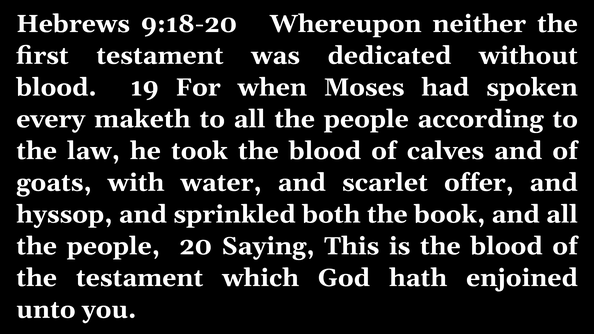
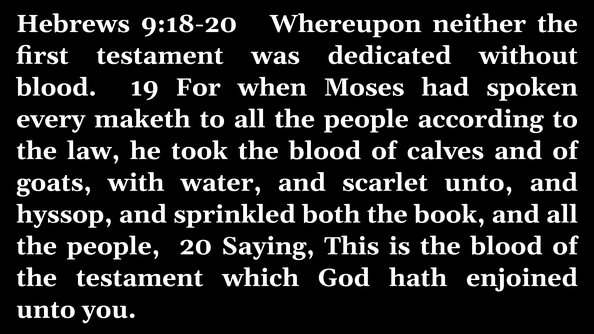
scarlet offer: offer -> unto
